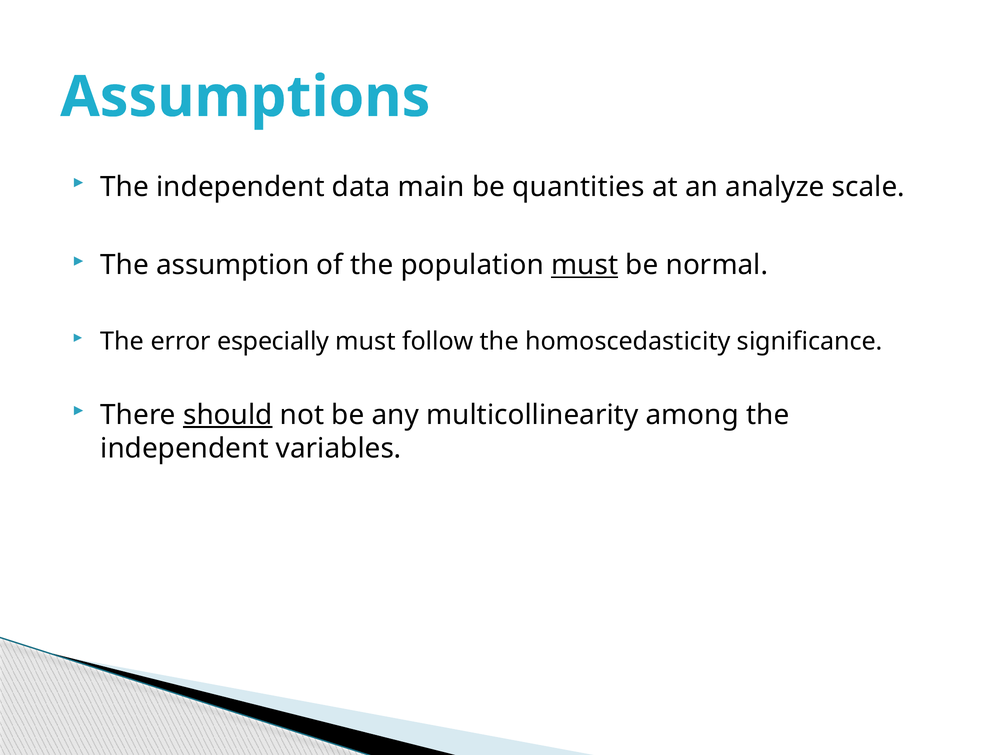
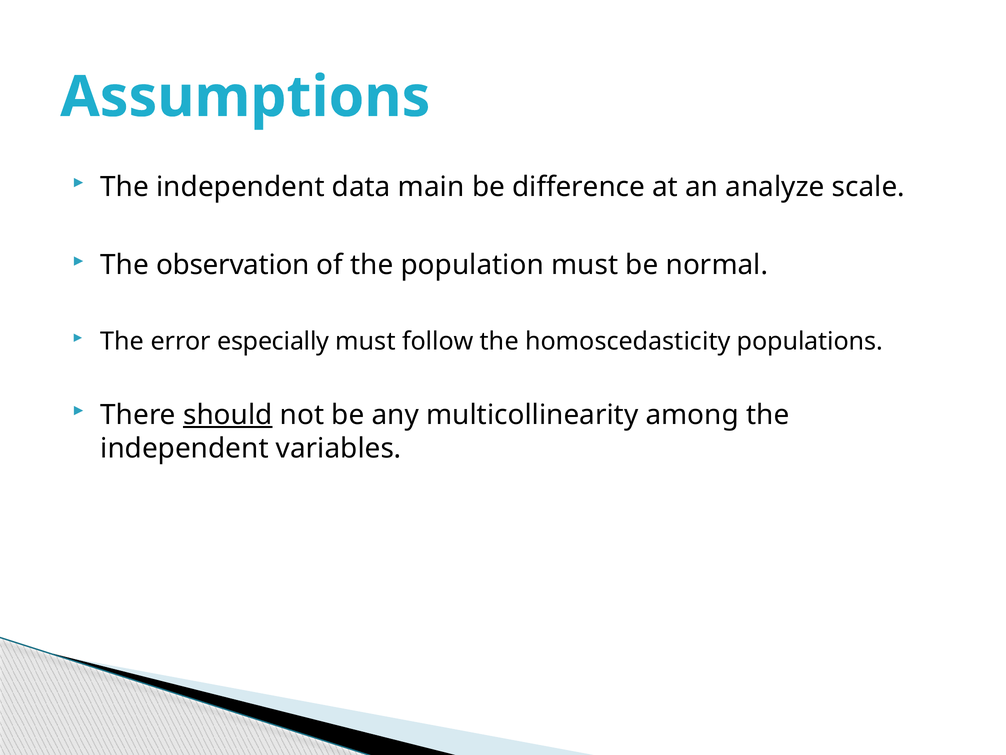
quantities: quantities -> difference
assumption: assumption -> observation
must at (585, 265) underline: present -> none
significance: significance -> populations
